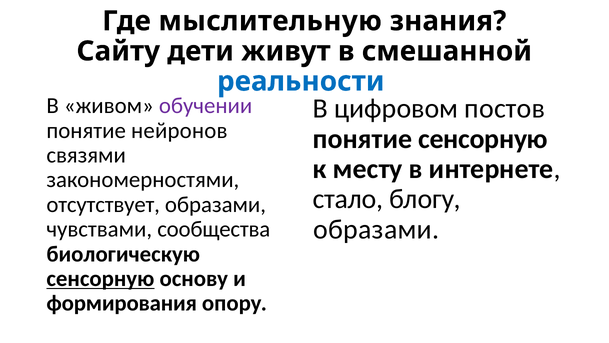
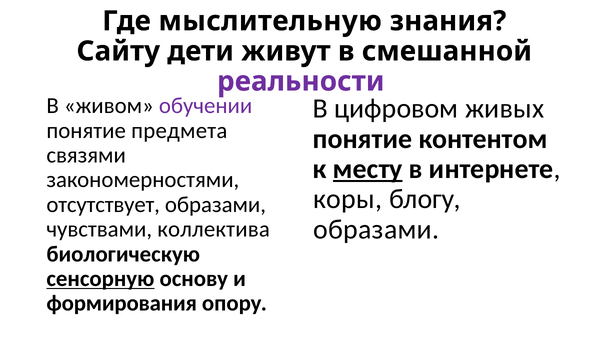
реальности colour: blue -> purple
постов: постов -> живых
нейронов: нейронов -> предмета
понятие сенсорную: сенсорную -> контентом
месту underline: none -> present
стало: стало -> коры
сообщества: сообщества -> коллектива
